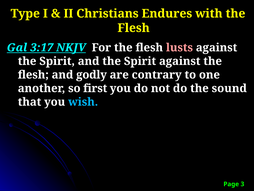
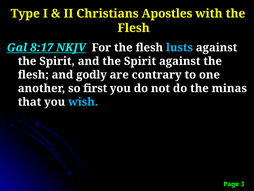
Endures: Endures -> Apostles
3:17: 3:17 -> 8:17
lusts colour: pink -> light blue
sound: sound -> minas
